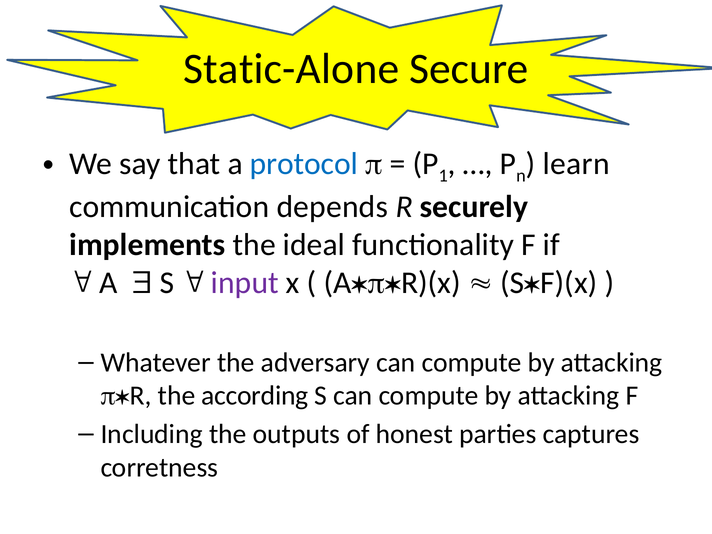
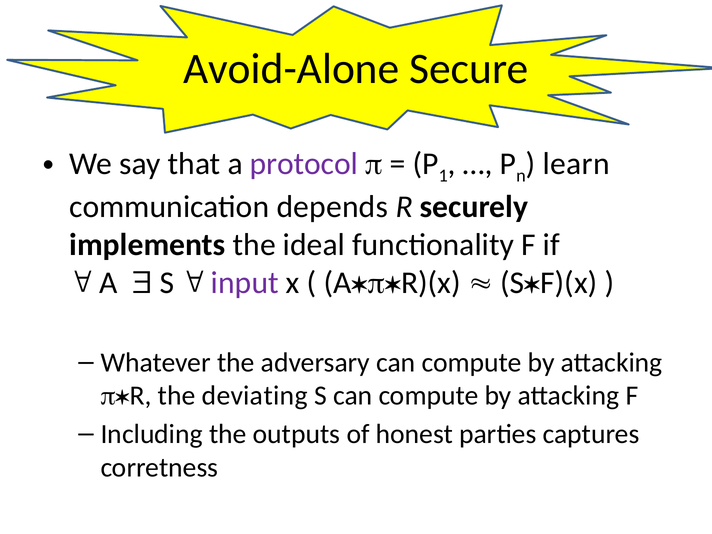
Static-Alone: Static-Alone -> Avoid-Alone
protocol colour: blue -> purple
according: according -> deviating
